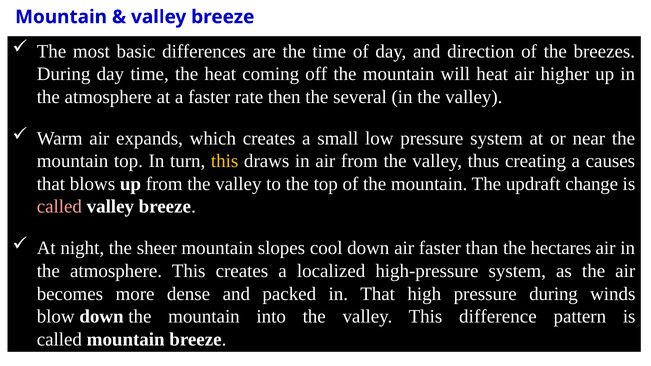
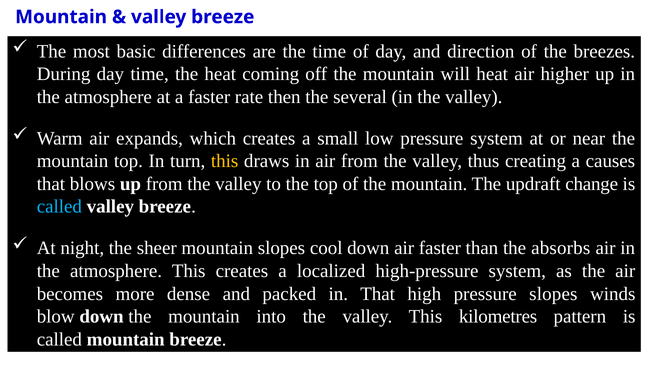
called at (59, 207) colour: pink -> light blue
hectares: hectares -> absorbs
pressure during: during -> slopes
difference: difference -> kilometres
